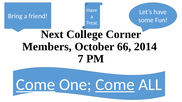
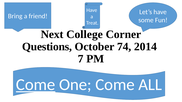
Members: Members -> Questions
66: 66 -> 74
Come at (115, 85) underline: present -> none
